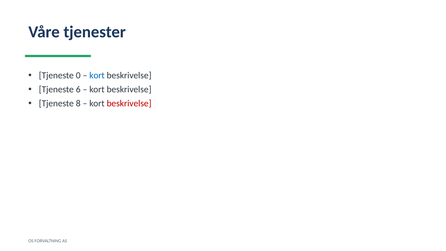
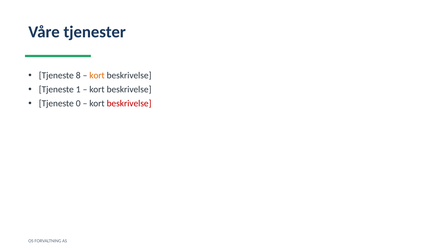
0: 0 -> 8
kort at (97, 76) colour: blue -> orange
6: 6 -> 1
8: 8 -> 0
